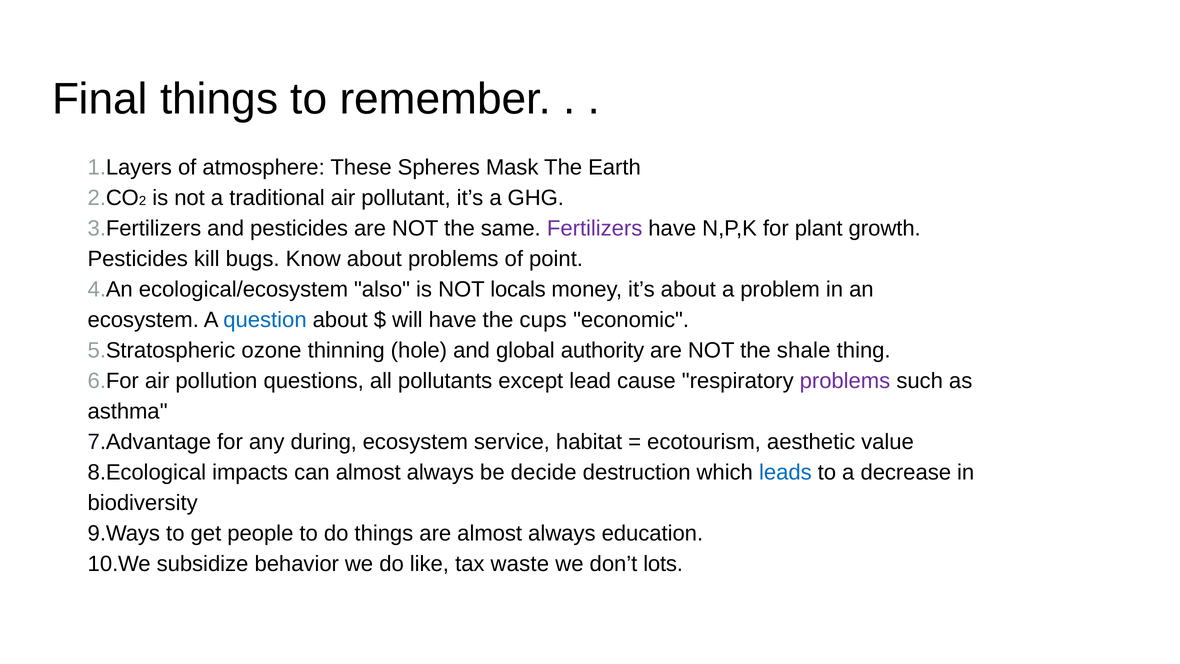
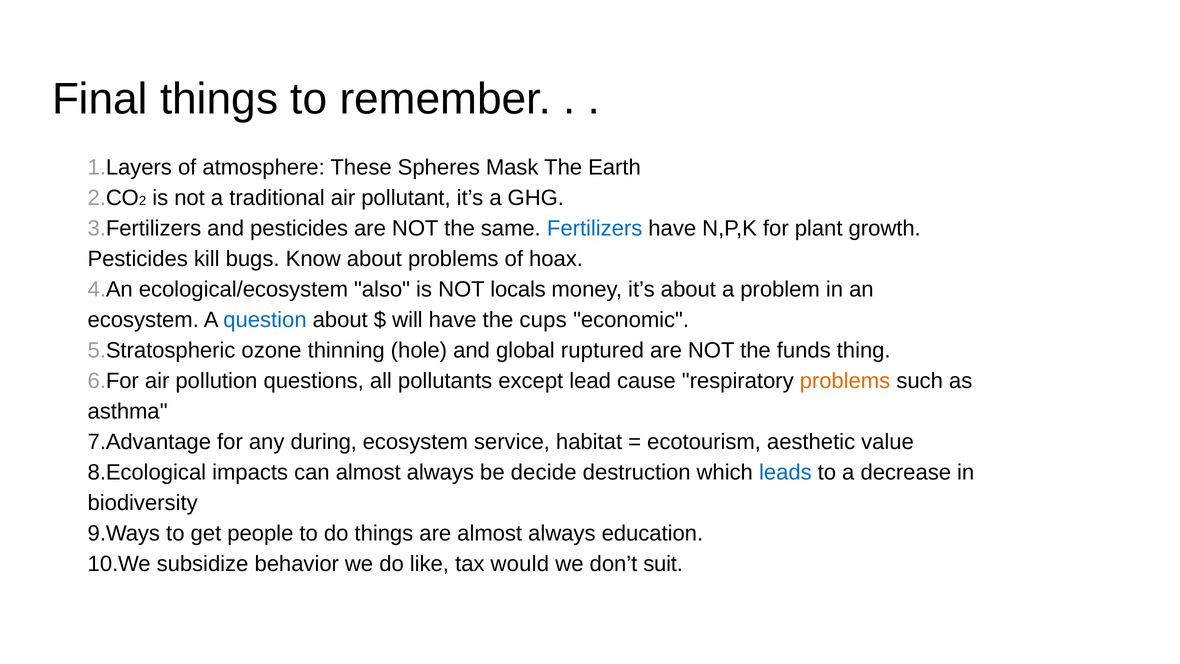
Fertilizers colour: purple -> blue
point: point -> hoax
authority: authority -> ruptured
shale: shale -> funds
problems at (845, 381) colour: purple -> orange
waste: waste -> would
lots: lots -> suit
